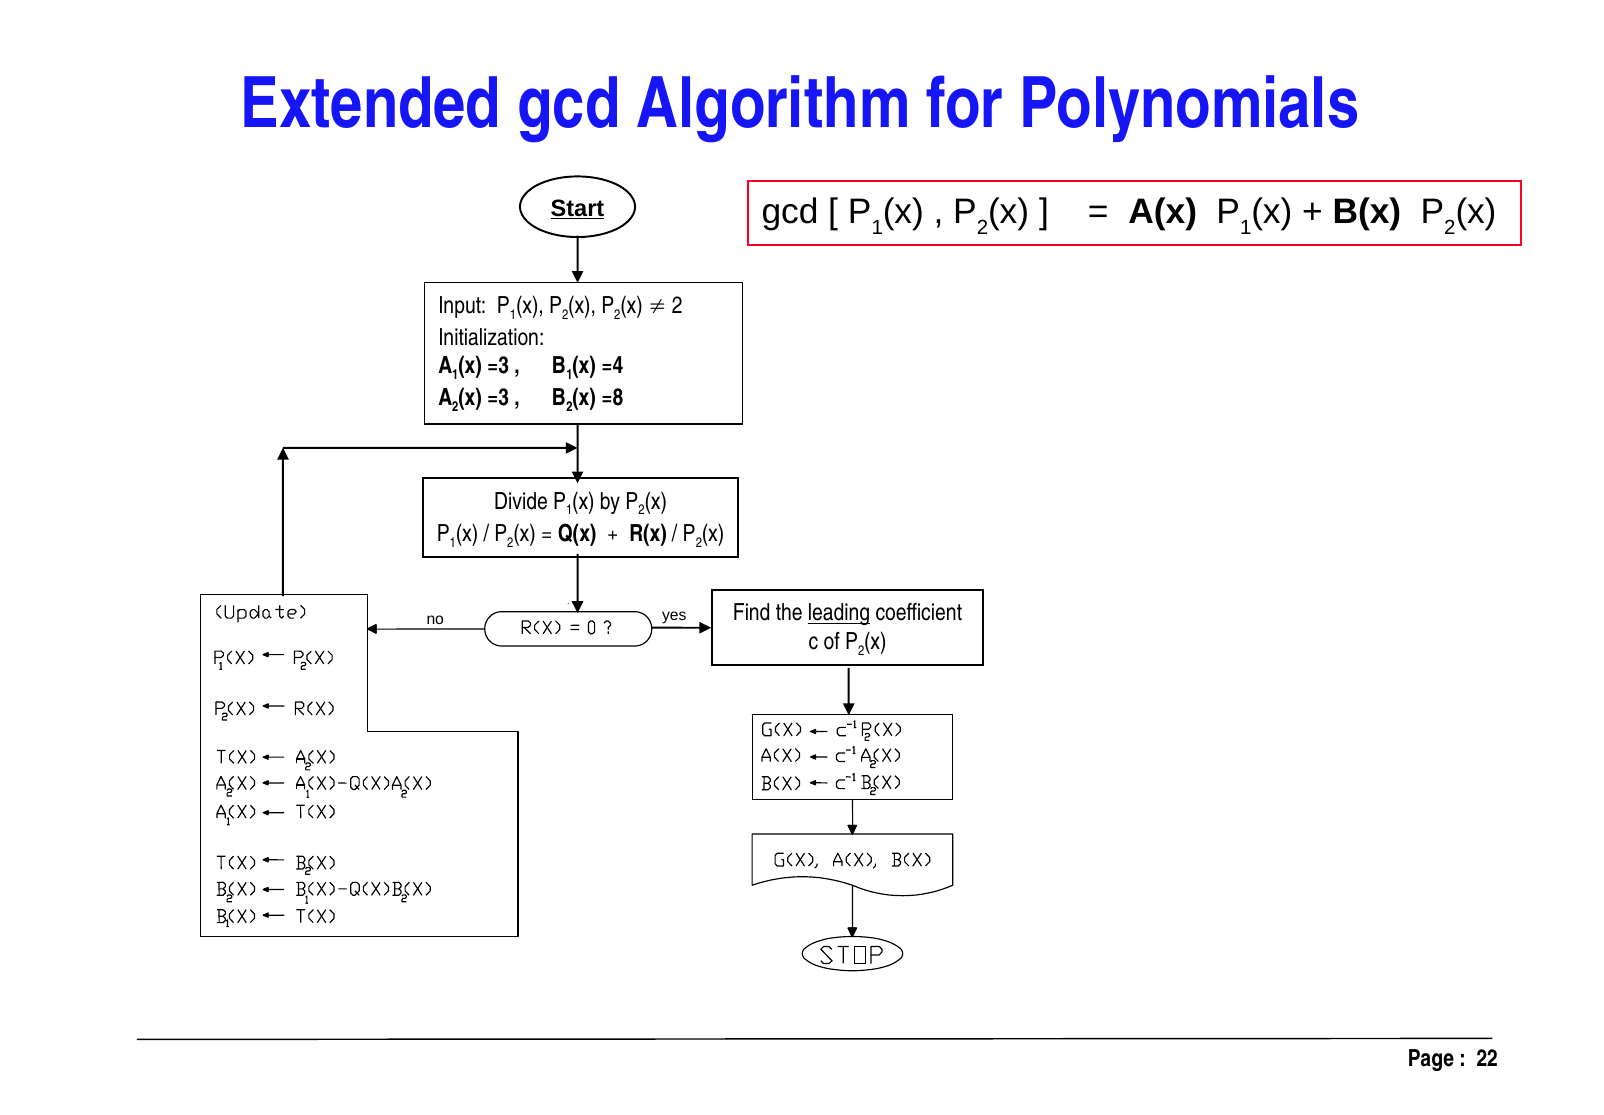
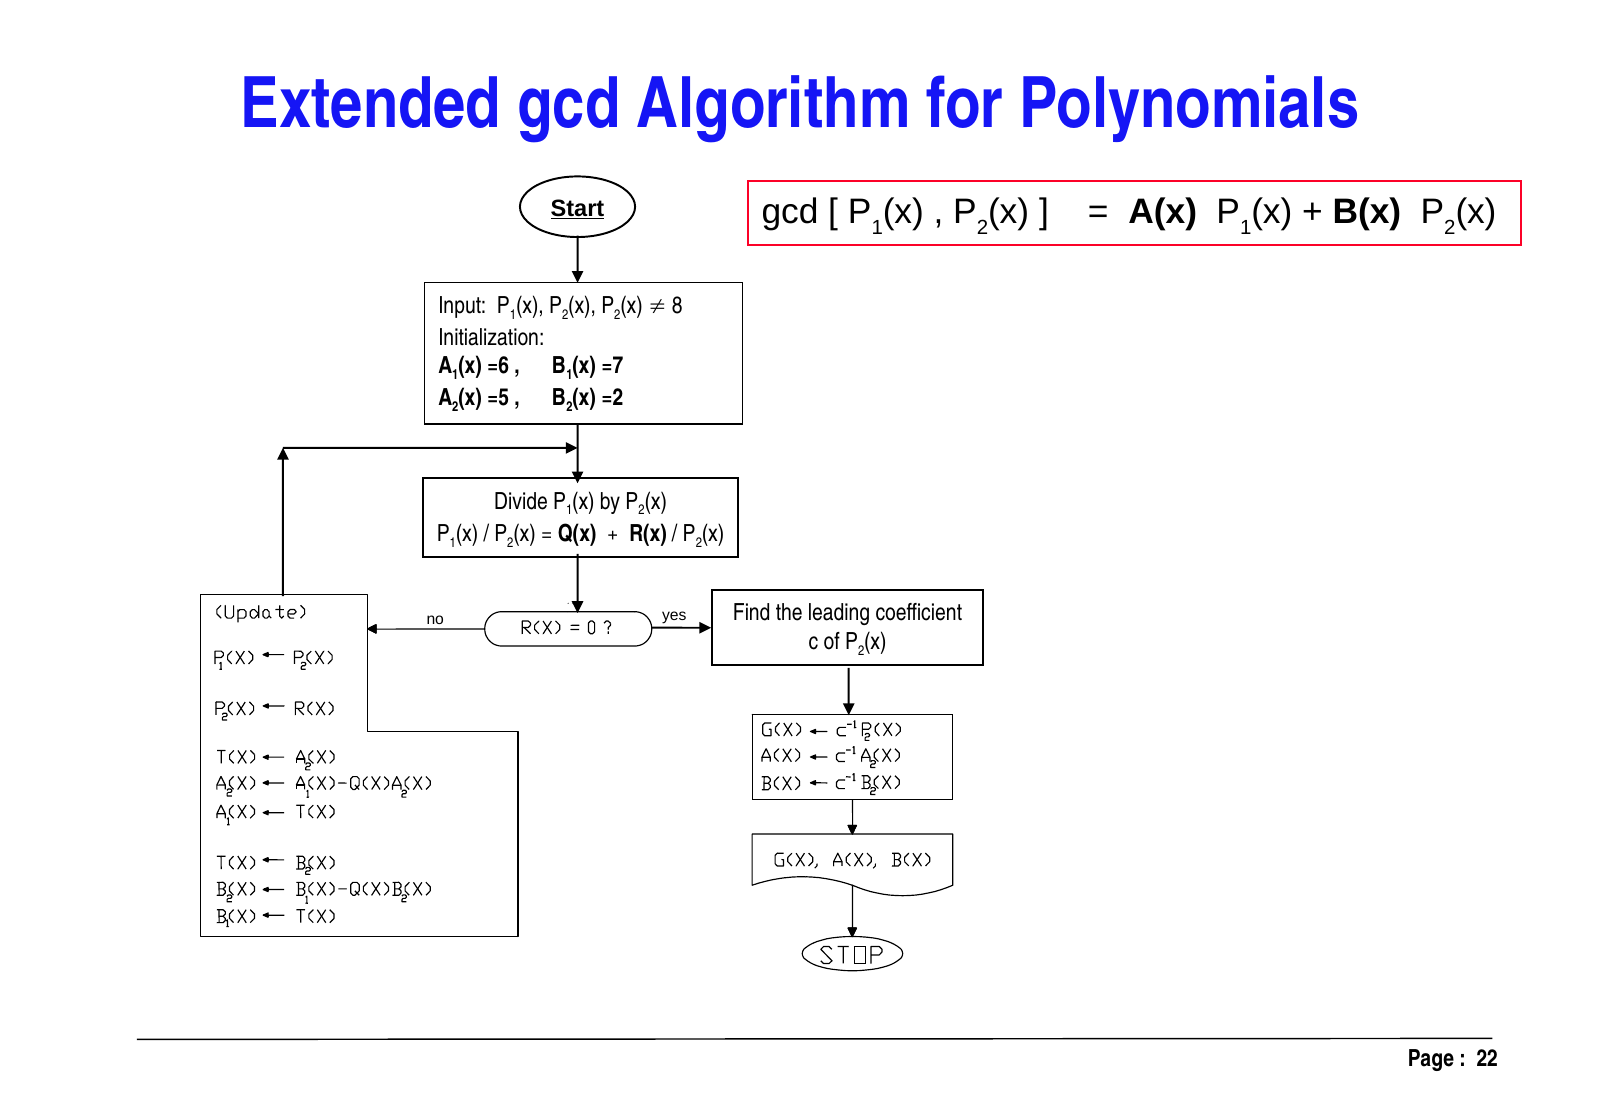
2 at (677, 305): 2 -> 8
=3 at (498, 366): =3 -> =6
=4: =4 -> =7
=3 at (498, 398): =3 -> =5
=8: =8 -> =2
leading underline: present -> none
